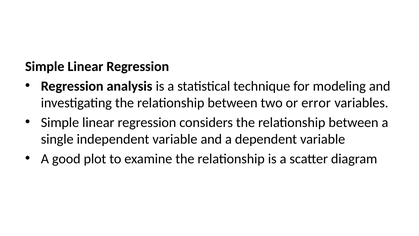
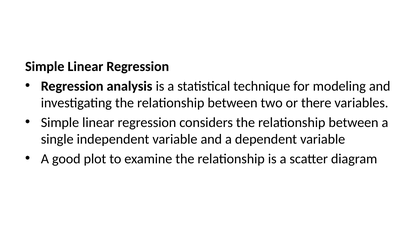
error: error -> there
